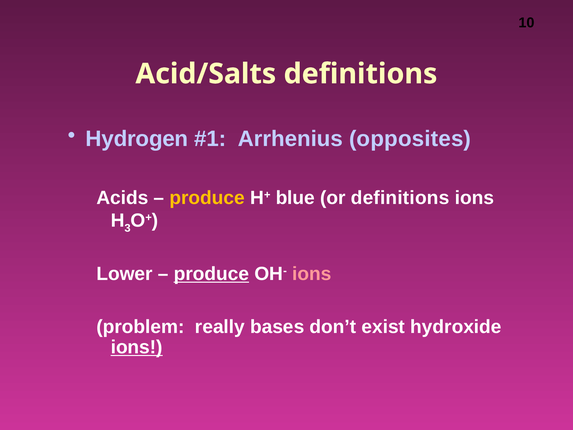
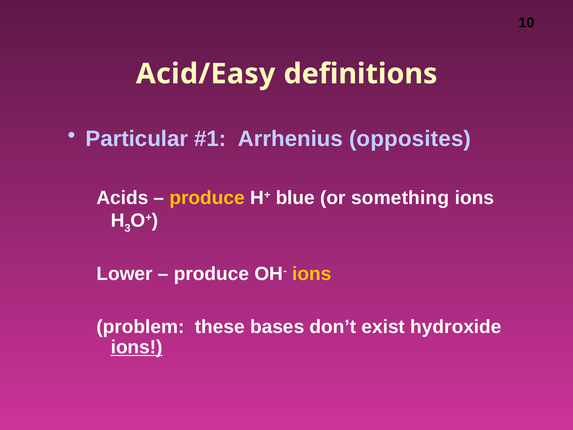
Acid/Salts: Acid/Salts -> Acid/Easy
Hydrogen: Hydrogen -> Particular
or definitions: definitions -> something
produce at (211, 274) underline: present -> none
ions at (312, 274) colour: pink -> yellow
really: really -> these
